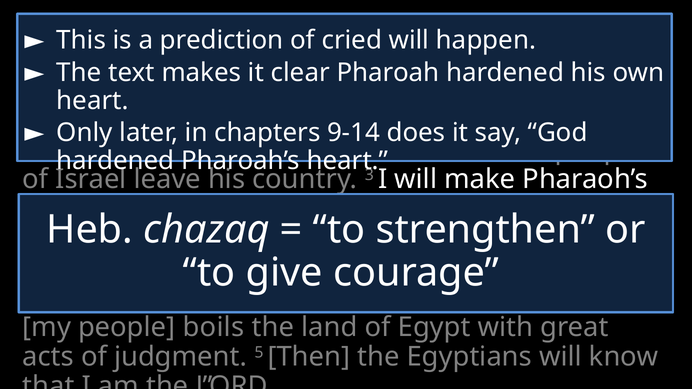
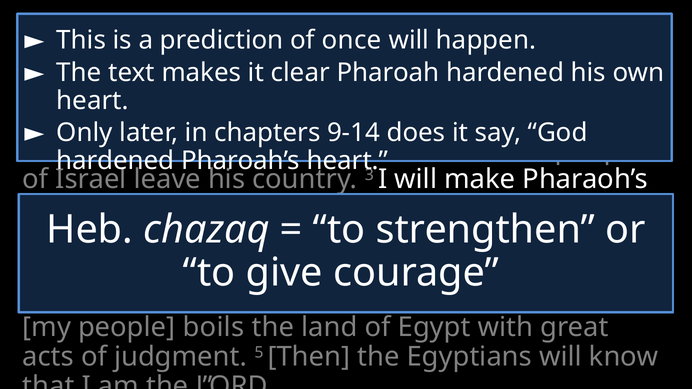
cried: cried -> once
